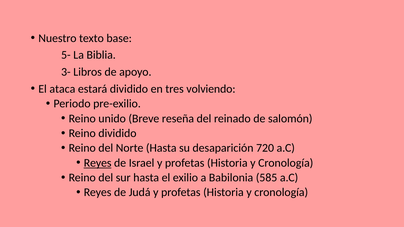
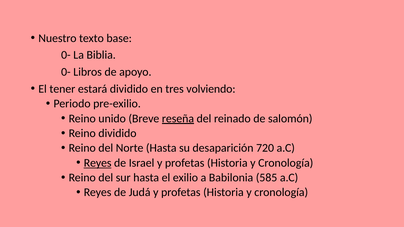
5- at (66, 55): 5- -> 0-
3- at (66, 72): 3- -> 0-
ataca: ataca -> tener
reseña underline: none -> present
